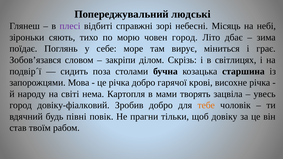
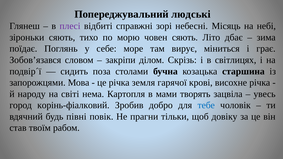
човен город: город -> сяють
річка добро: добро -> земля
довіку-фіалковий: довіку-фіалковий -> корінь-фіалковий
тебе colour: orange -> blue
